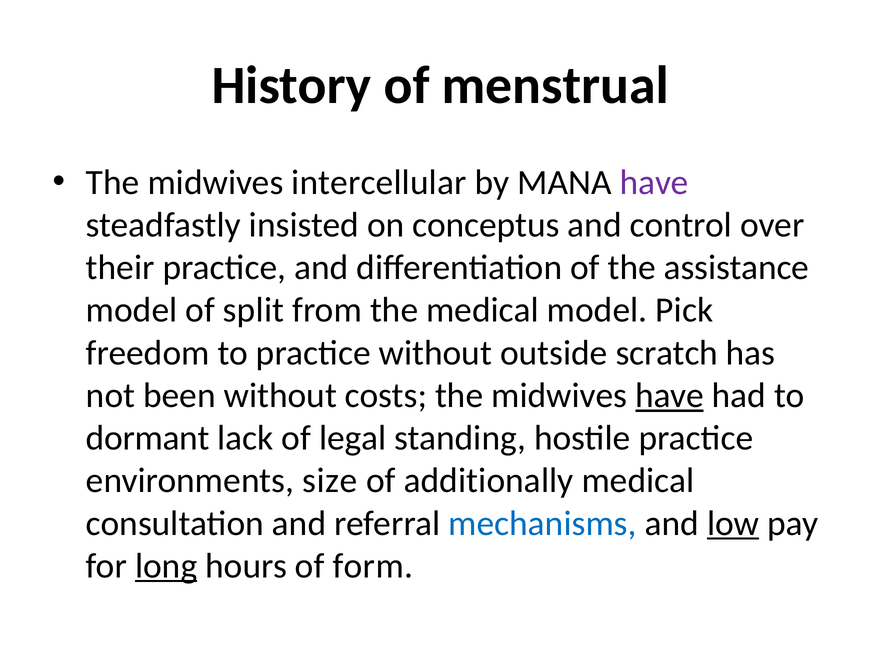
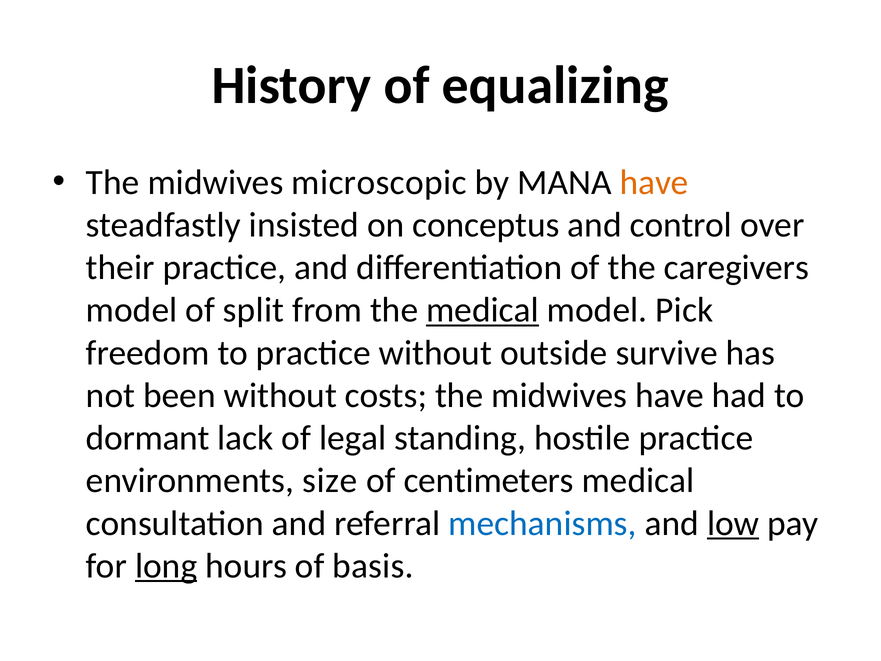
menstrual: menstrual -> equalizing
intercellular: intercellular -> microscopic
have at (654, 182) colour: purple -> orange
assistance: assistance -> caregivers
medical at (482, 310) underline: none -> present
scratch: scratch -> survive
have at (670, 395) underline: present -> none
additionally: additionally -> centimeters
form: form -> basis
